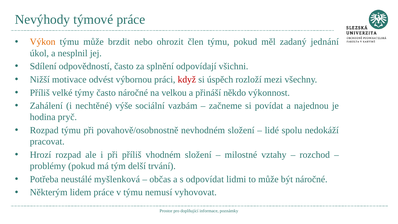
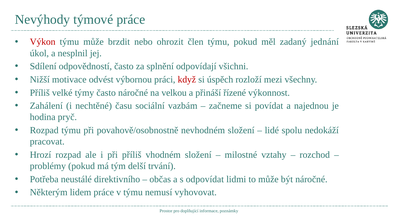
Výkon colour: orange -> red
někdo: někdo -> řízené
výše: výše -> času
myšlenková: myšlenková -> direktivního
